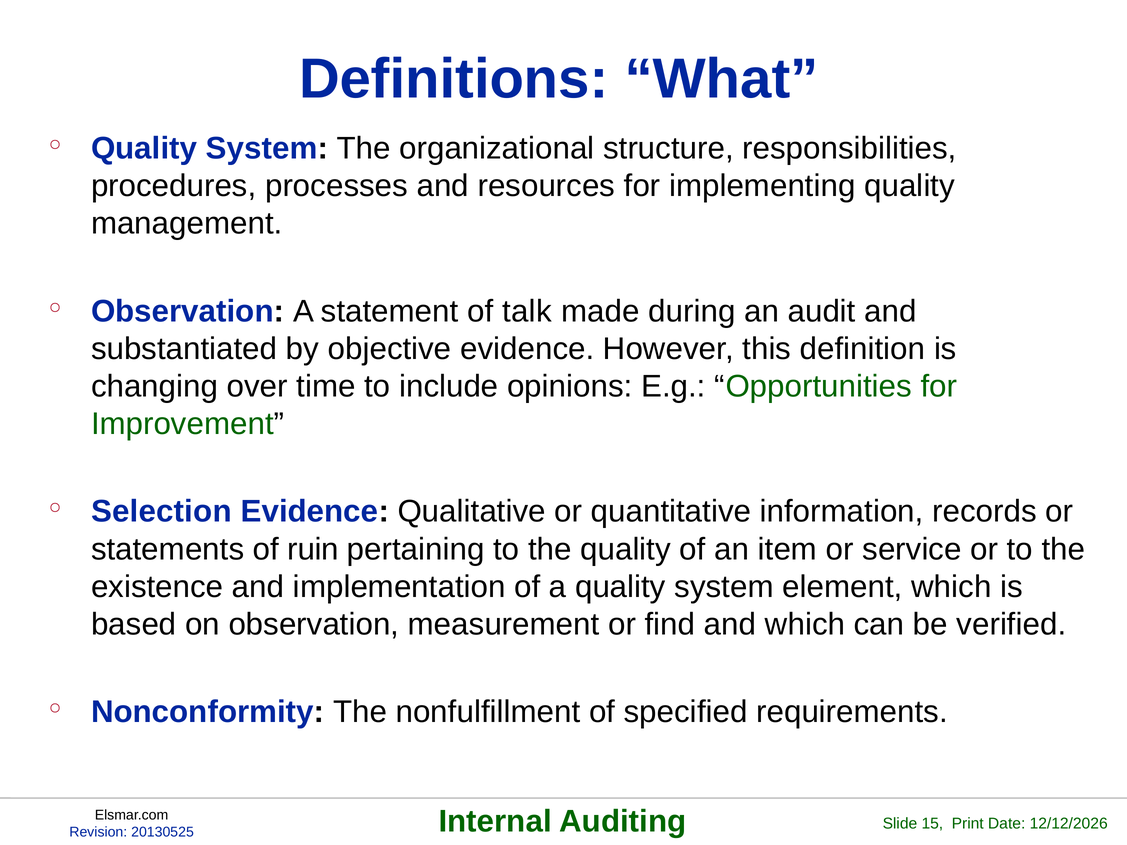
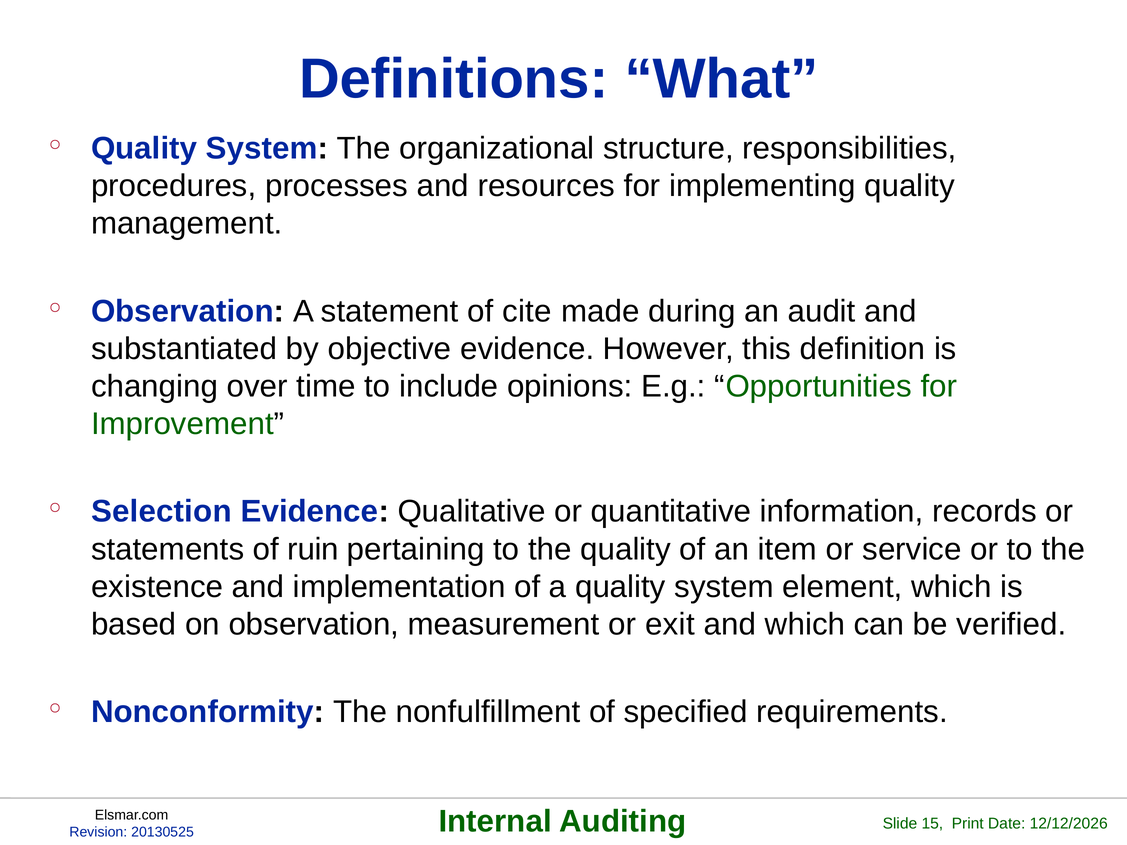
talk: talk -> cite
find: find -> exit
